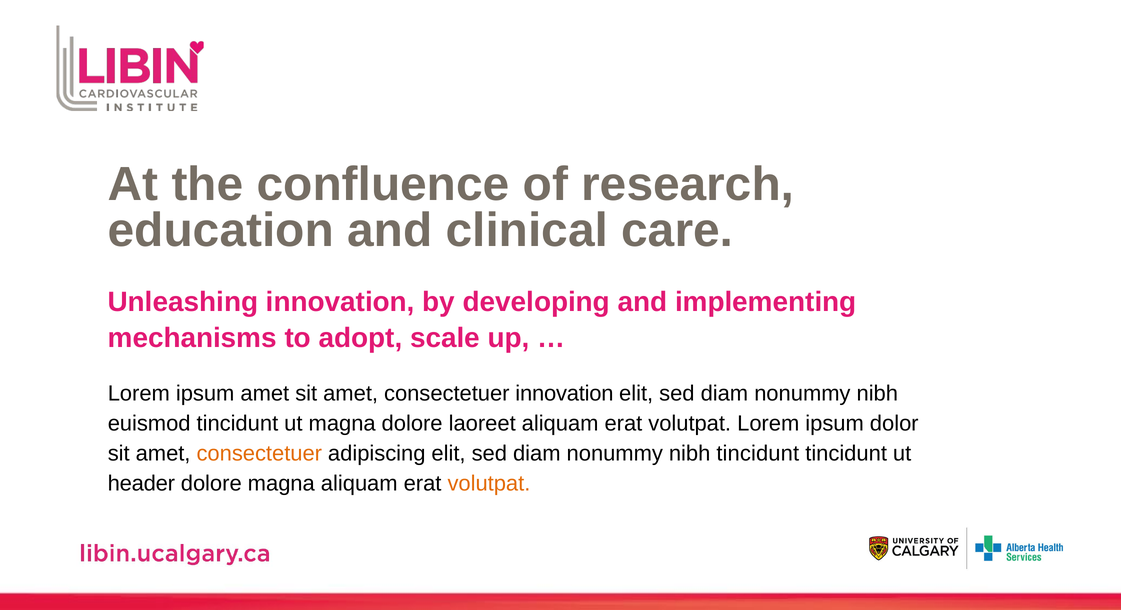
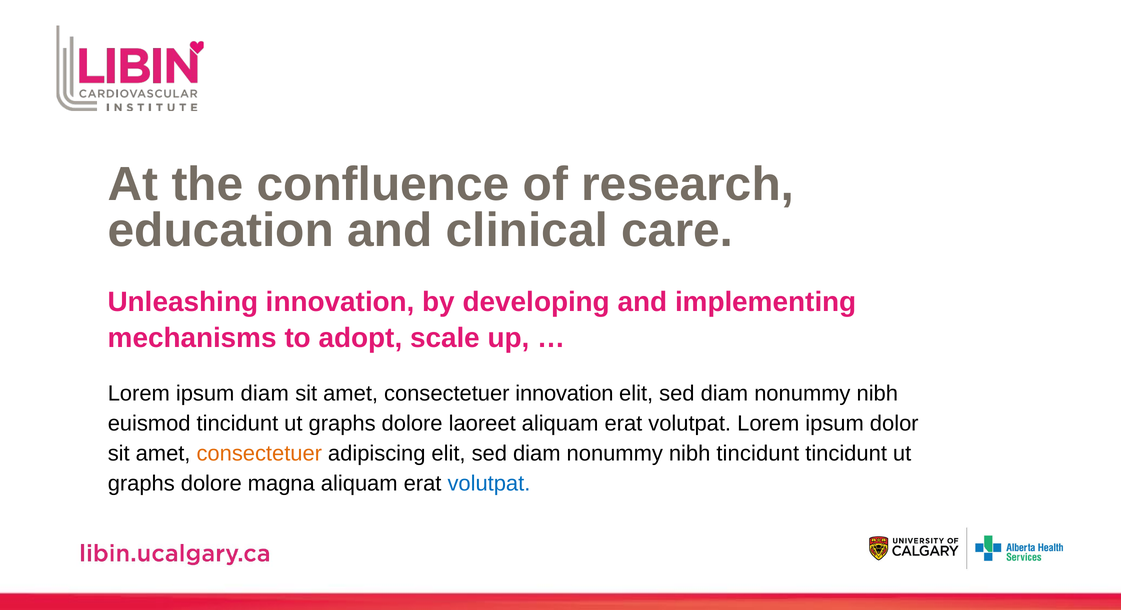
ipsum amet: amet -> diam
euismod tincidunt ut magna: magna -> graphs
header at (141, 484): header -> graphs
volutpat at (489, 484) colour: orange -> blue
